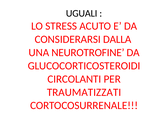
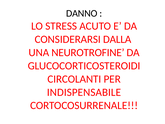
UGUALI: UGUALI -> DANNO
TRAUMATIZZATI: TRAUMATIZZATI -> INDISPENSABILE
